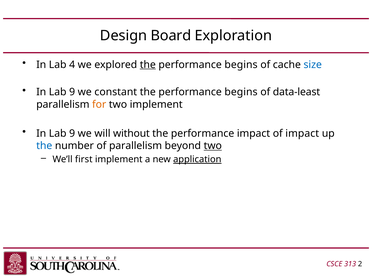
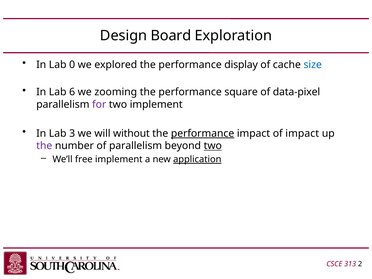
4: 4 -> 0
the at (148, 65) underline: present -> none
begins at (241, 65): begins -> display
9 at (72, 92): 9 -> 6
constant: constant -> zooming
begins at (241, 92): begins -> square
data-least: data-least -> data-pixel
for colour: orange -> purple
9 at (72, 133): 9 -> 3
performance at (203, 133) underline: none -> present
the at (44, 146) colour: blue -> purple
first: first -> free
